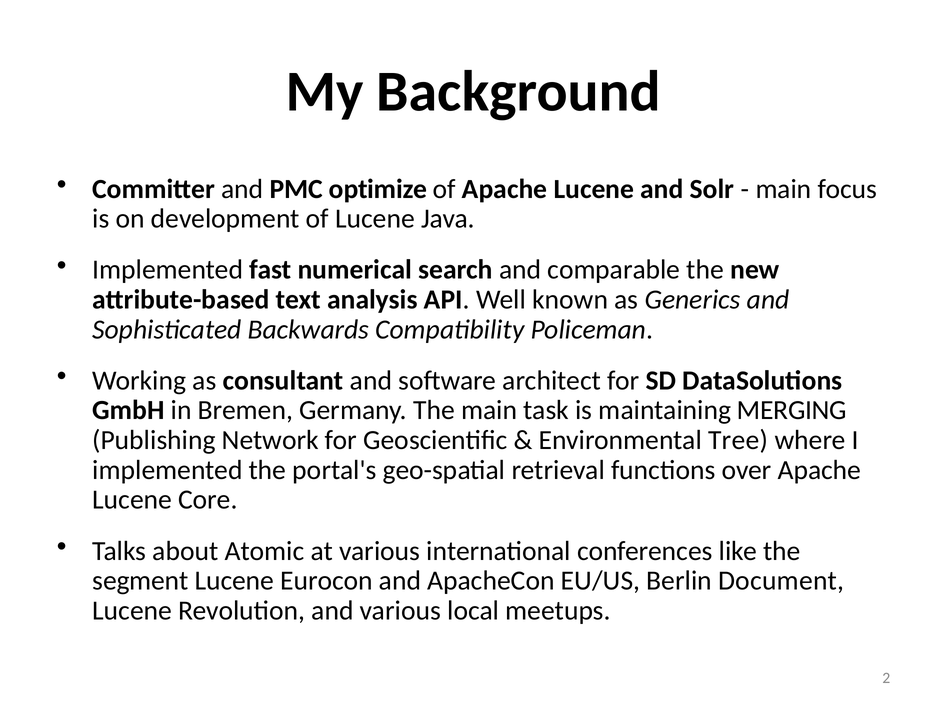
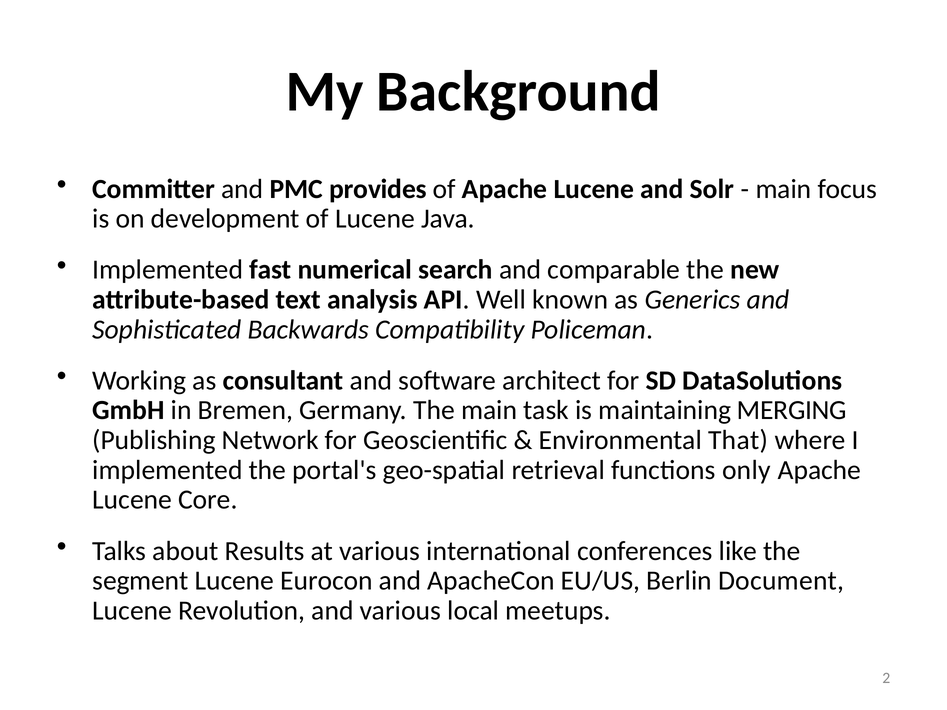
optimize: optimize -> provides
Tree: Tree -> That
over: over -> only
Atomic: Atomic -> Results
